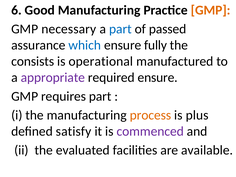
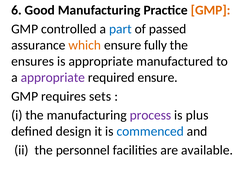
necessary: necessary -> controlled
which colour: blue -> orange
consists: consists -> ensures
is operational: operational -> appropriate
requires part: part -> sets
process colour: orange -> purple
satisfy: satisfy -> design
commenced colour: purple -> blue
evaluated: evaluated -> personnel
